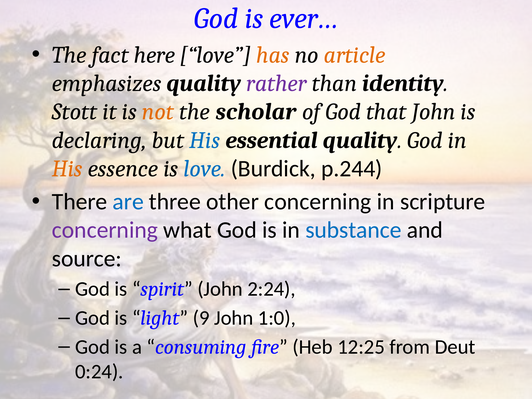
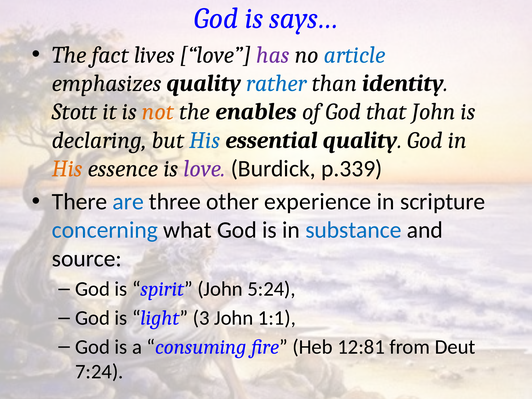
ever…: ever… -> says…
here: here -> lives
has colour: orange -> purple
article colour: orange -> blue
rather colour: purple -> blue
scholar: scholar -> enables
love at (204, 169) colour: blue -> purple
p.244: p.244 -> p.339
other concerning: concerning -> experience
concerning at (105, 230) colour: purple -> blue
2:24: 2:24 -> 5:24
9: 9 -> 3
1:0: 1:0 -> 1:1
12:25: 12:25 -> 12:81
0:24: 0:24 -> 7:24
